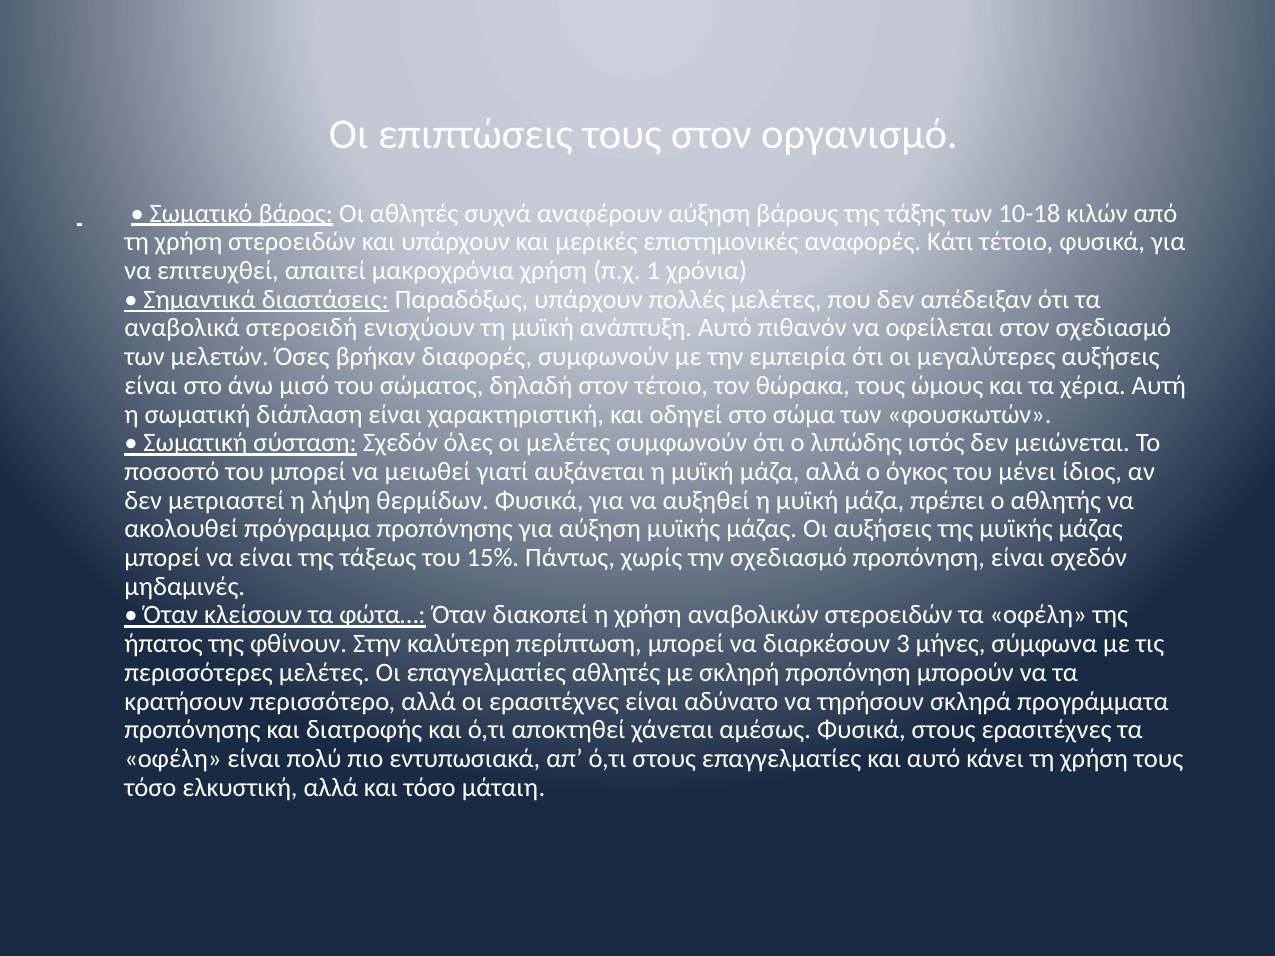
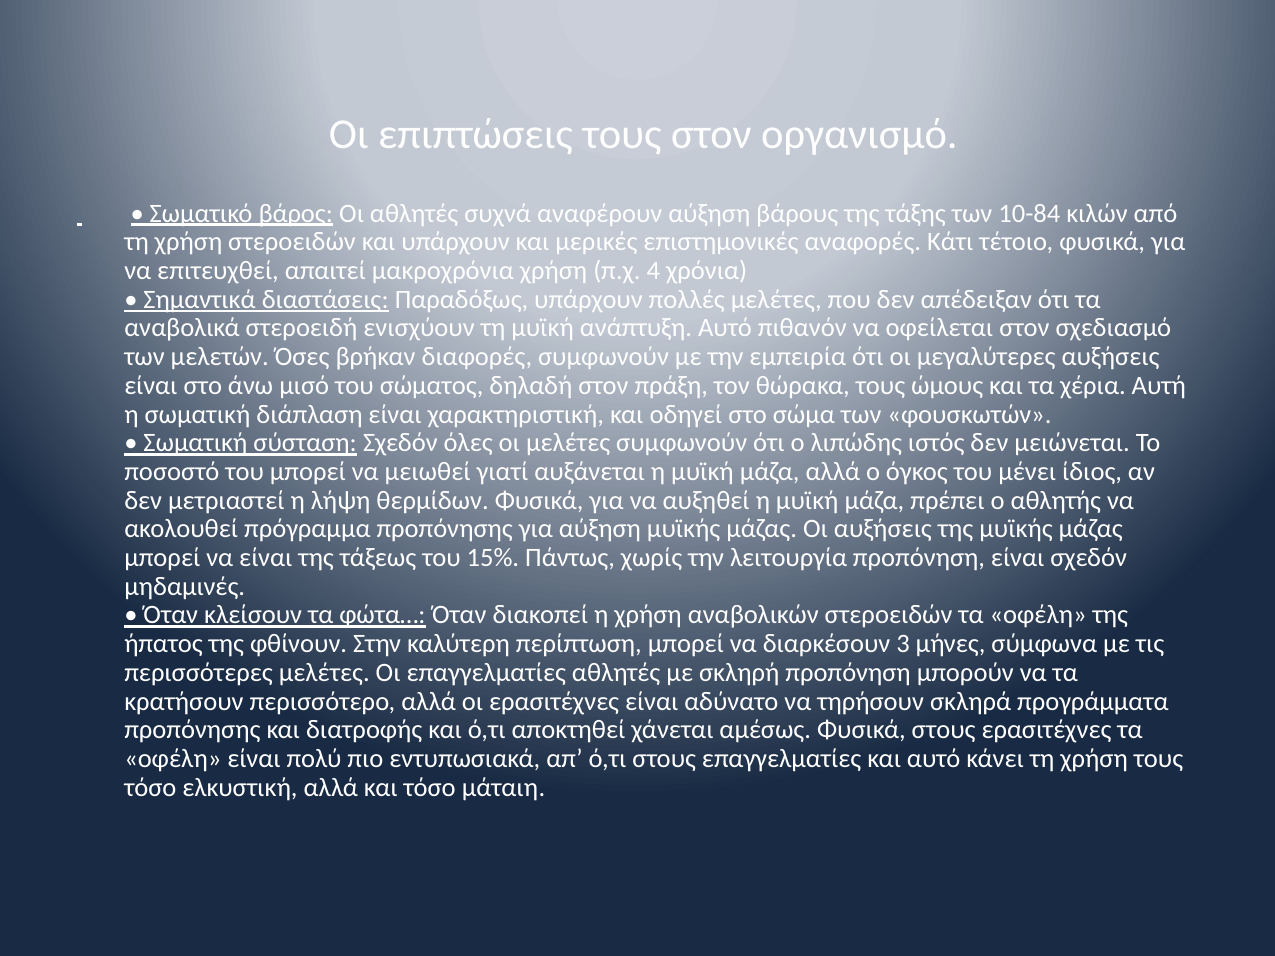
10-18: 10-18 -> 10-84
1: 1 -> 4
στον τέτοιο: τέτοιο -> πράξη
την σχεδιασμό: σχεδιασμό -> λειτουργία
